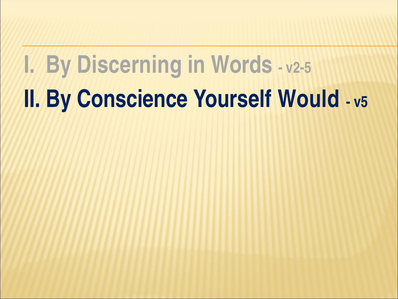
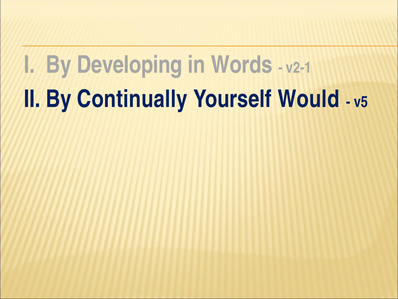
Discerning: Discerning -> Developing
v2-5: v2-5 -> v2-1
Conscience: Conscience -> Continually
